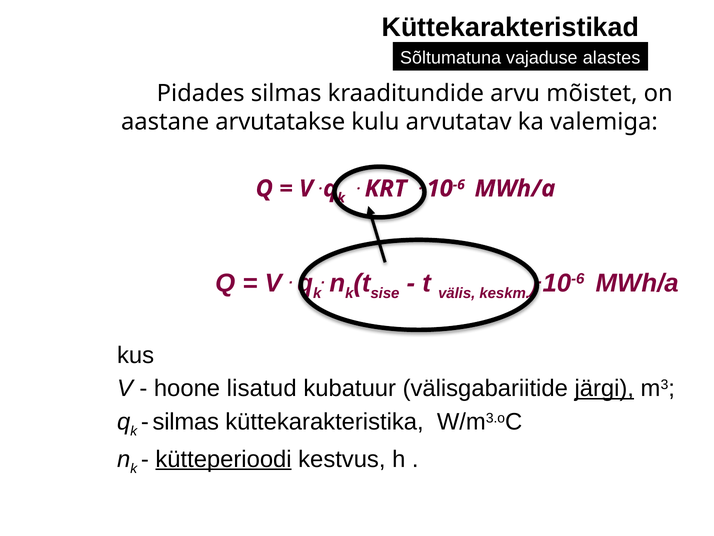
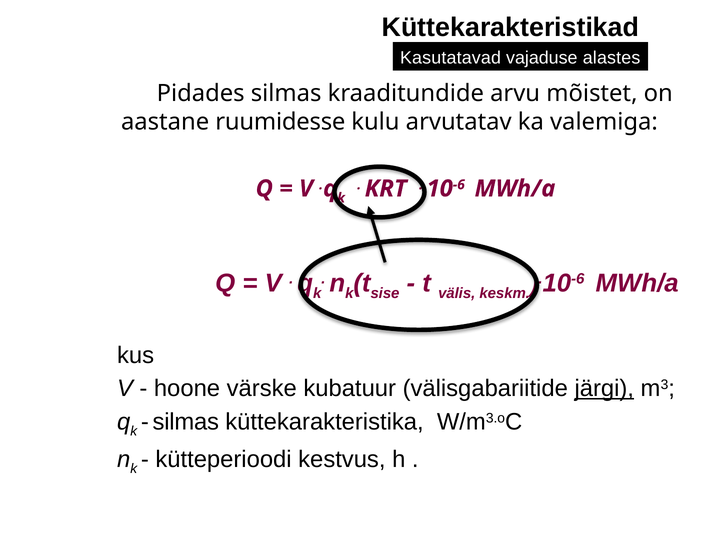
Sõltumatuna: Sõltumatuna -> Kasutatavad
arvutatakse: arvutatakse -> ruumidesse
lisatud: lisatud -> värske
kütteperioodi underline: present -> none
